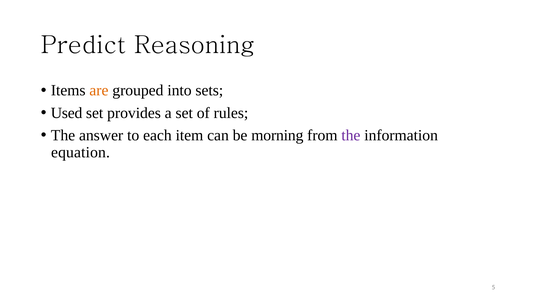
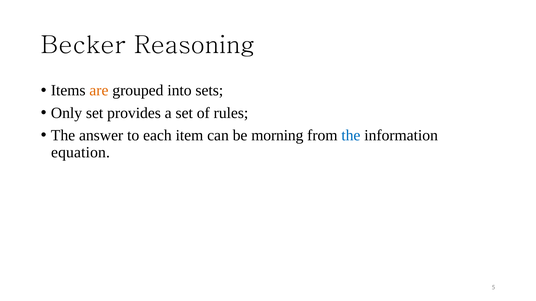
Predict: Predict -> Becker
Used: Used -> Only
the at (351, 136) colour: purple -> blue
